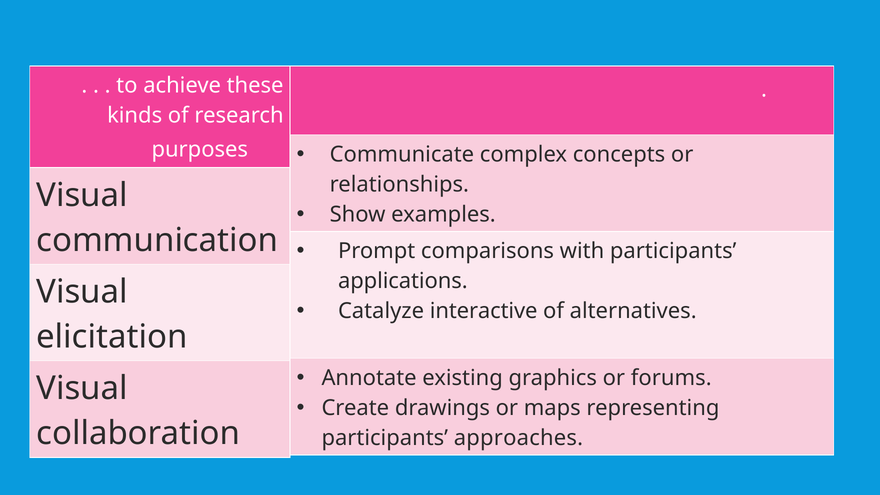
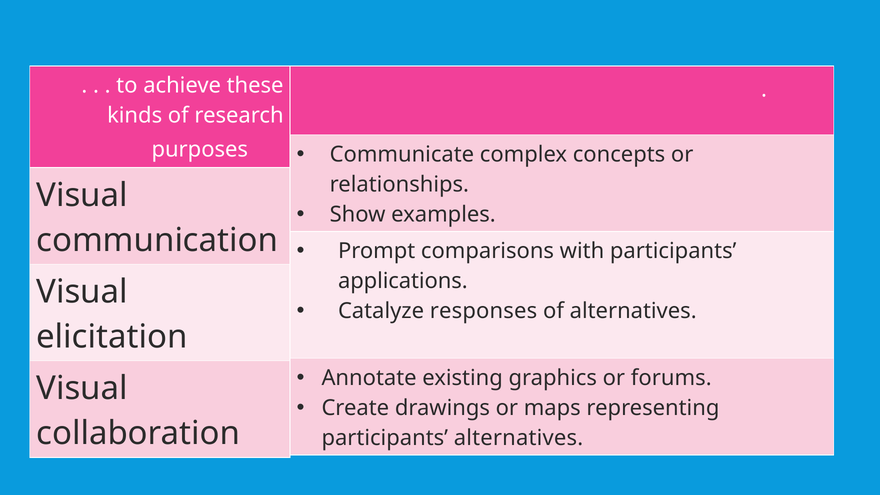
interactive: interactive -> responses
participants approaches: approaches -> alternatives
